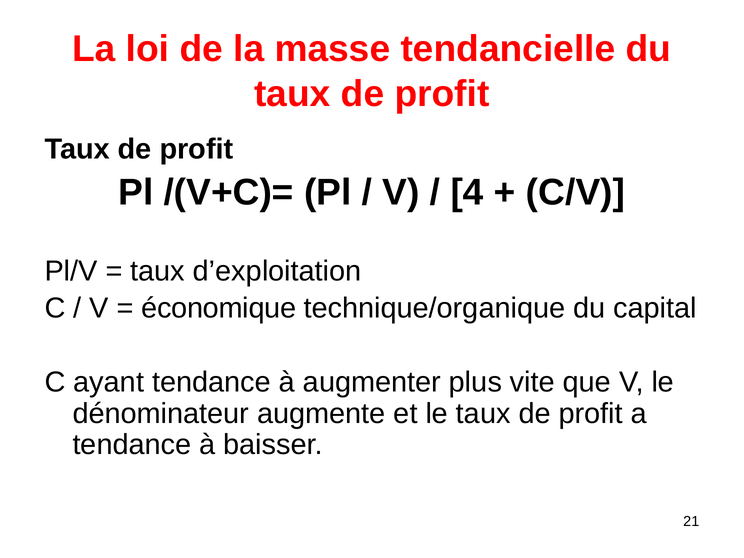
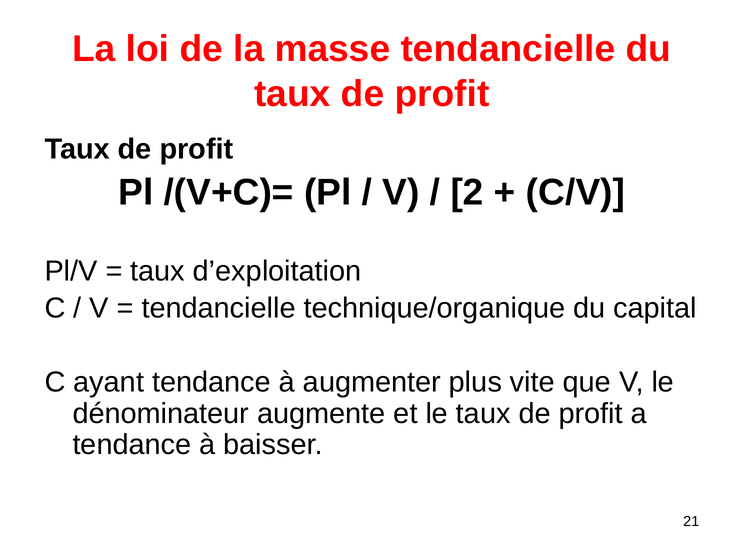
4: 4 -> 2
économique at (219, 308): économique -> tendancielle
